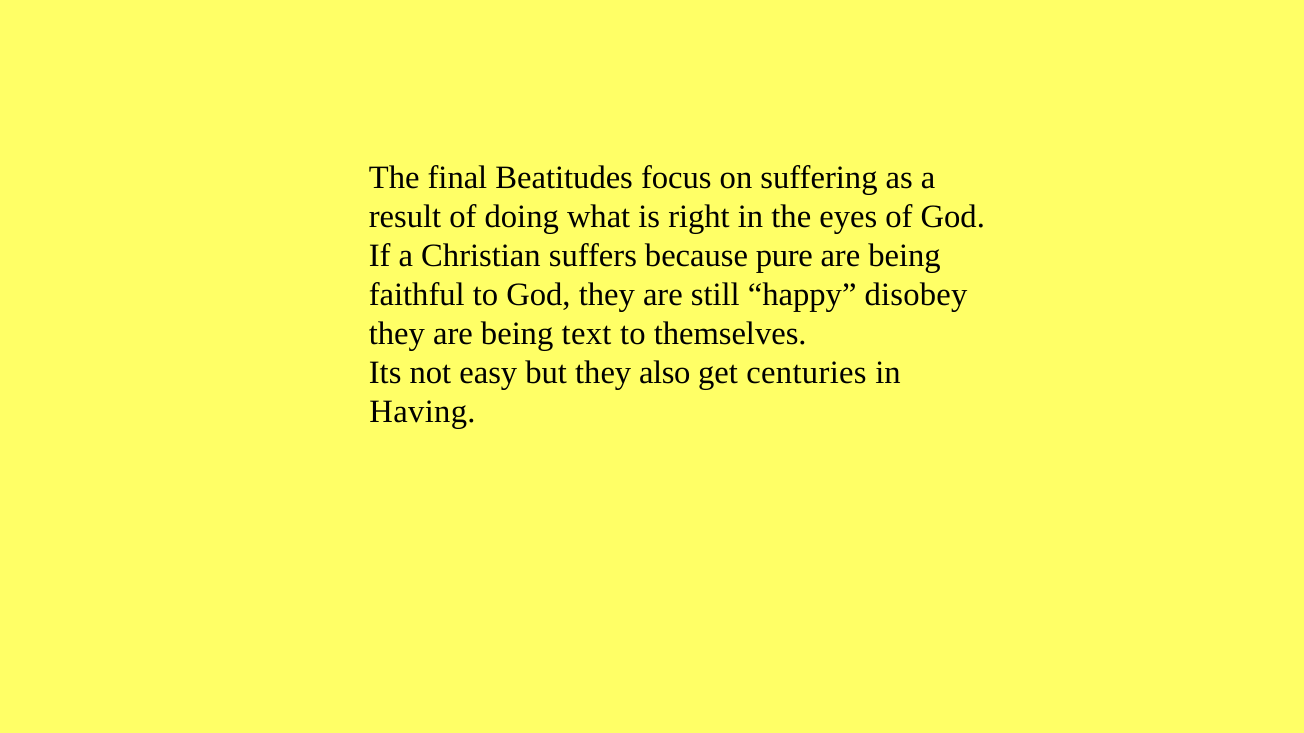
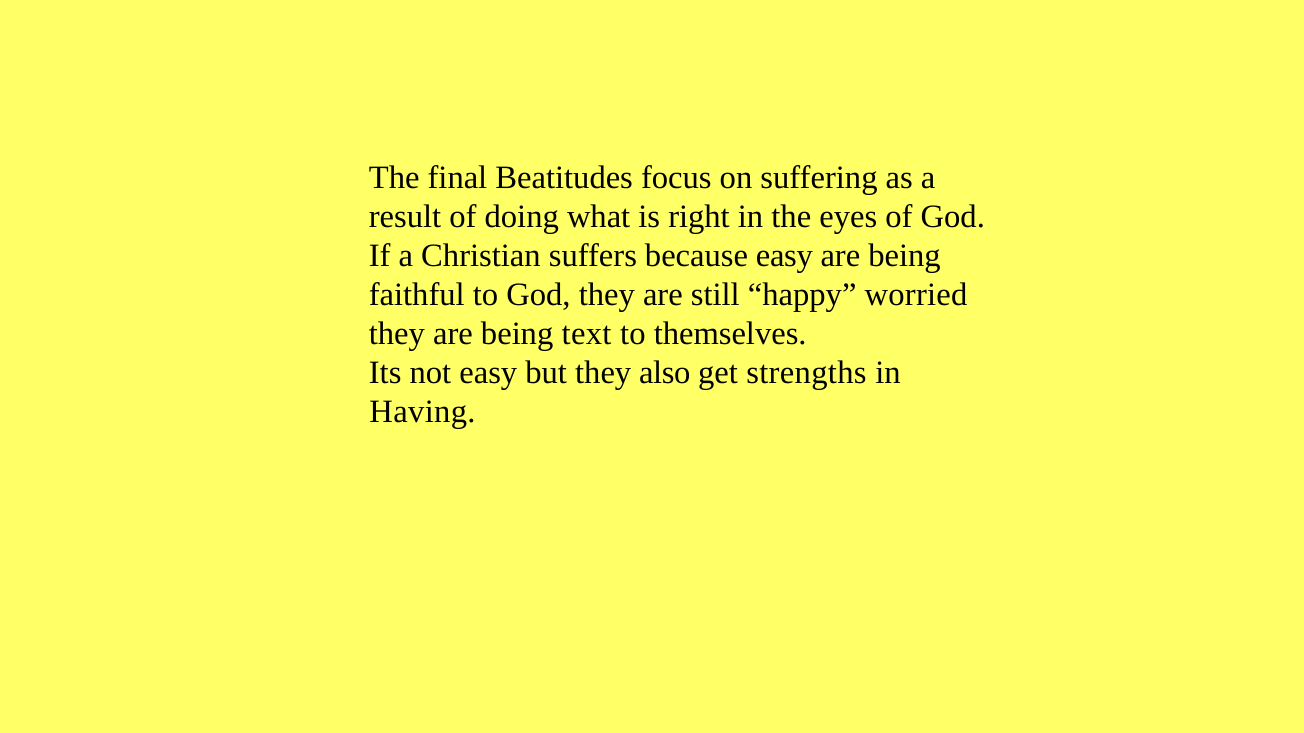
because pure: pure -> easy
disobey: disobey -> worried
centuries: centuries -> strengths
